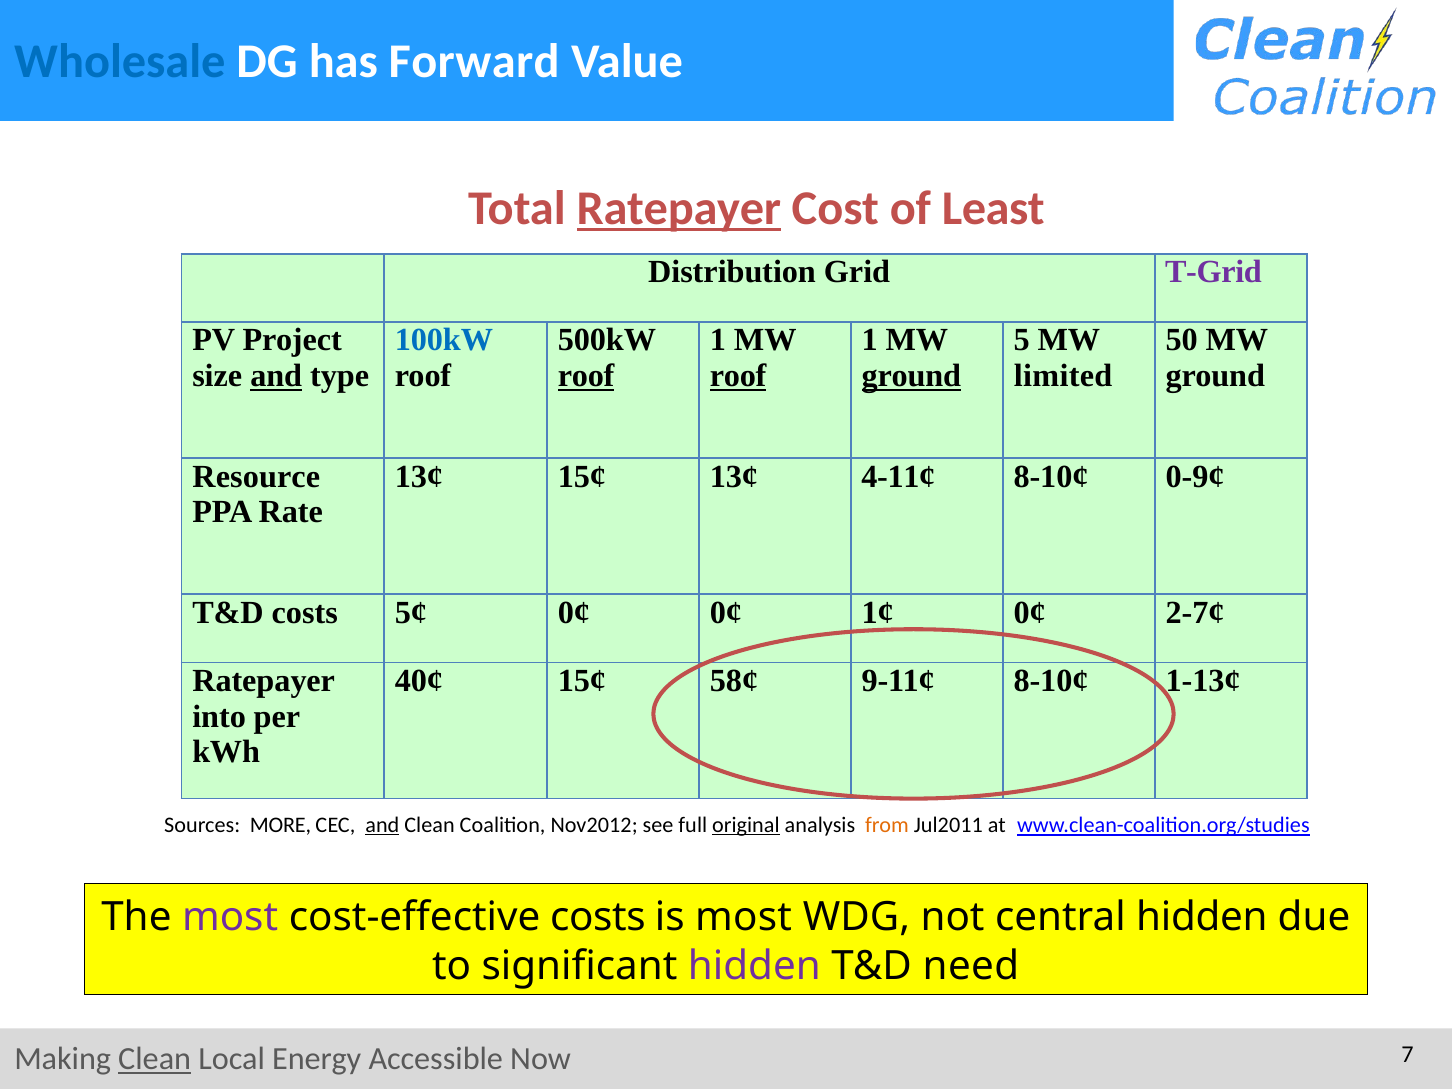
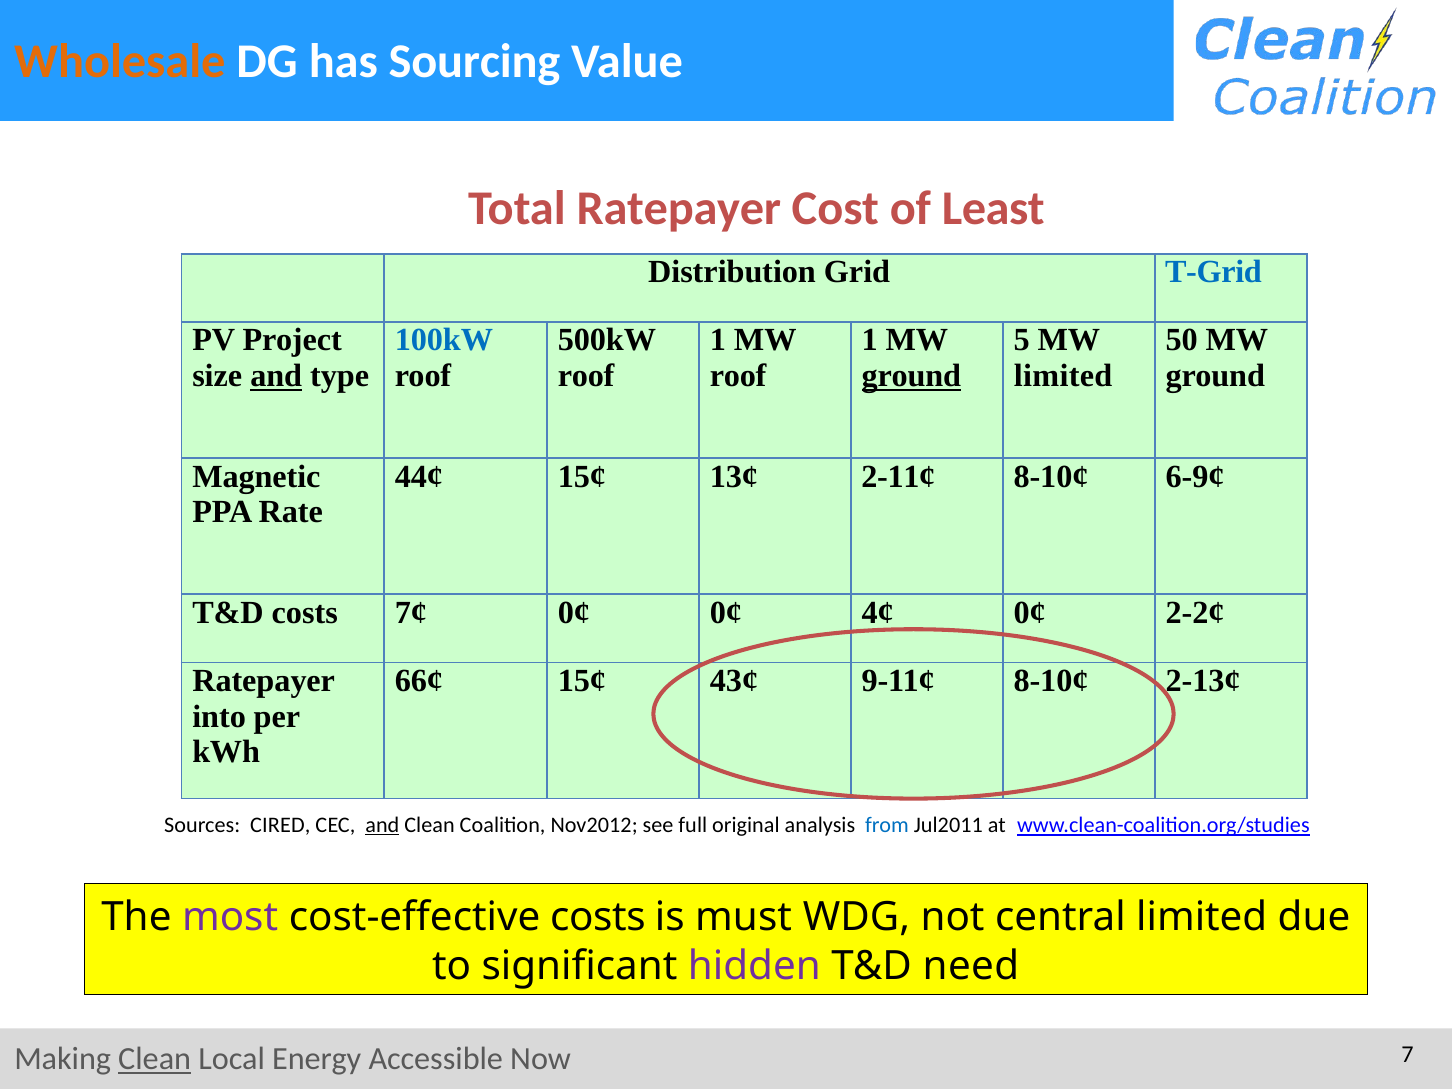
Wholesale colour: blue -> orange
Forward: Forward -> Sourcing
Ratepayer at (679, 209) underline: present -> none
T-Grid colour: purple -> blue
roof at (586, 376) underline: present -> none
roof at (738, 376) underline: present -> none
Resource: Resource -> Magnetic
13¢ at (419, 476): 13¢ -> 44¢
4-11¢: 4-11¢ -> 2-11¢
0-9¢: 0-9¢ -> 6-9¢
5¢: 5¢ -> 7¢
1¢: 1¢ -> 4¢
2-7¢: 2-7¢ -> 2-2¢
40¢: 40¢ -> 66¢
58¢: 58¢ -> 43¢
1-13¢: 1-13¢ -> 2-13¢
MORE: MORE -> CIRED
original underline: present -> none
from colour: orange -> blue
is most: most -> must
central hidden: hidden -> limited
